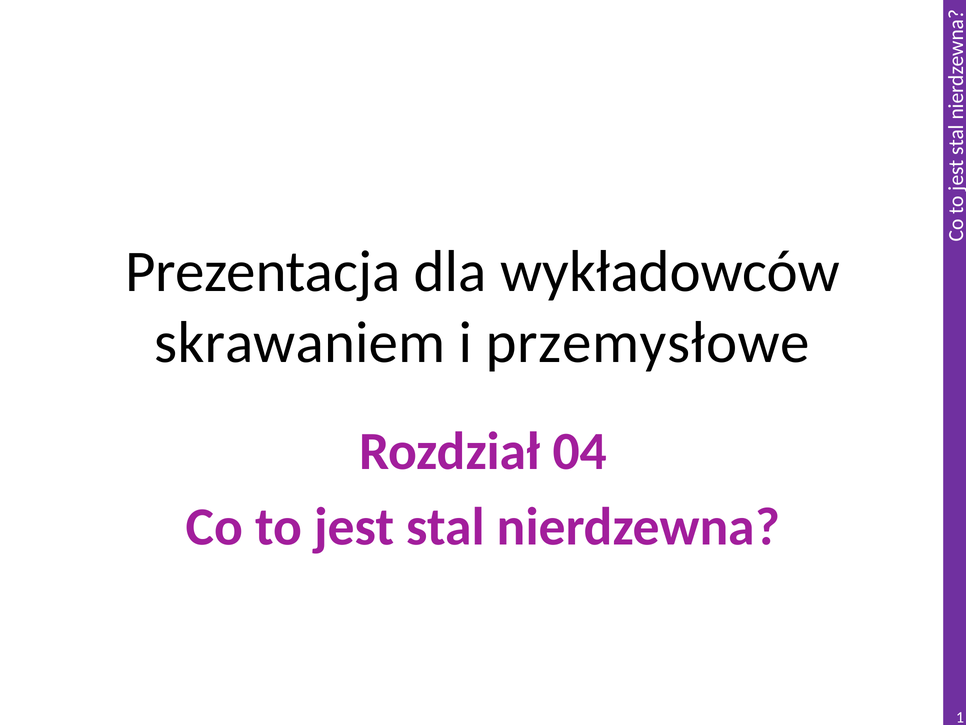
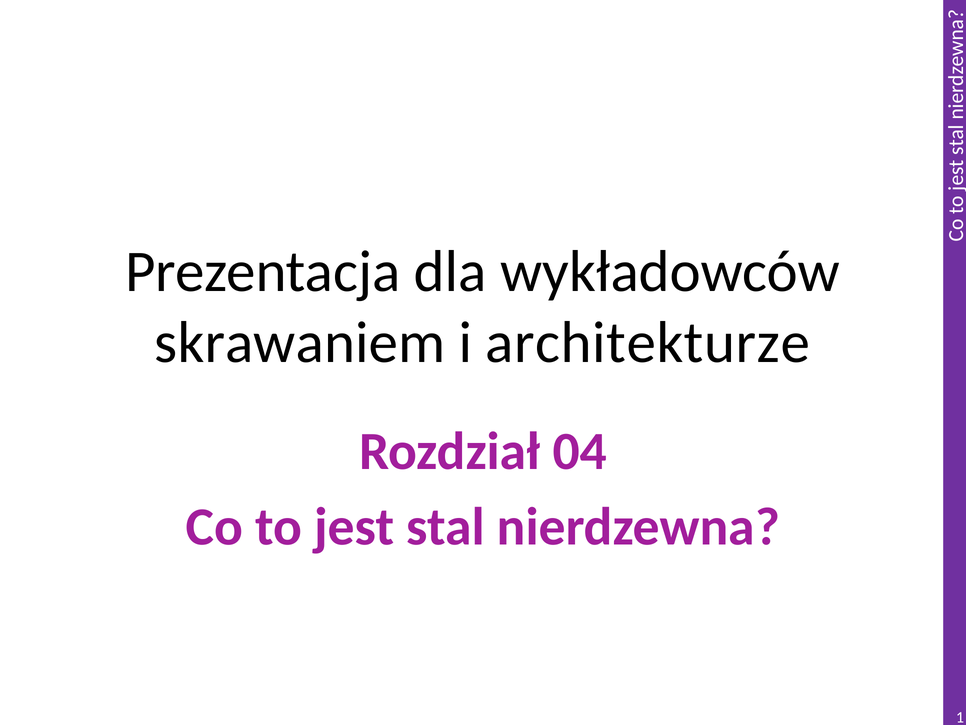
przemysłowe: przemysłowe -> architekturze
